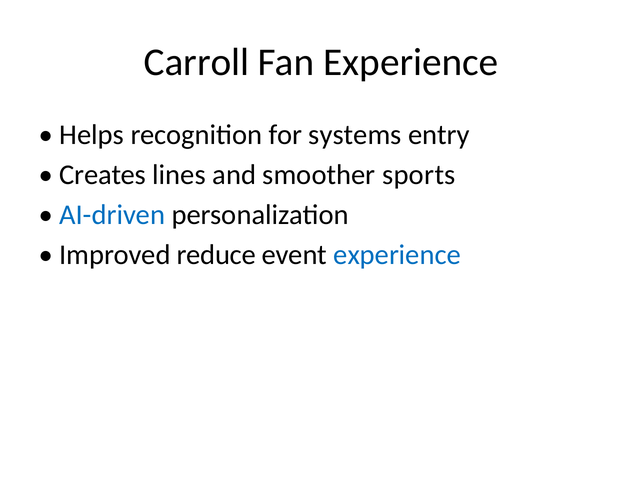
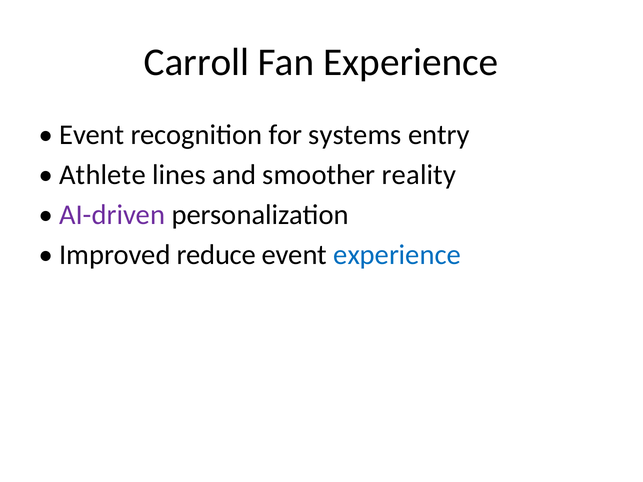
Helps at (92, 135): Helps -> Event
Creates: Creates -> Athlete
sports: sports -> reality
AI-driven colour: blue -> purple
